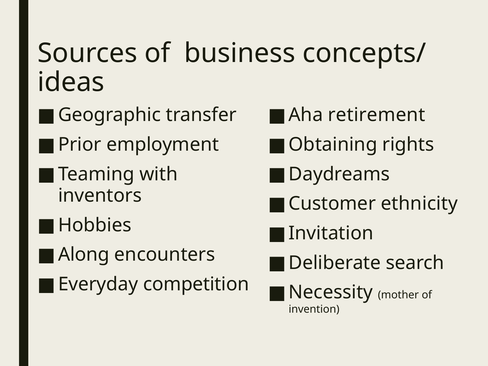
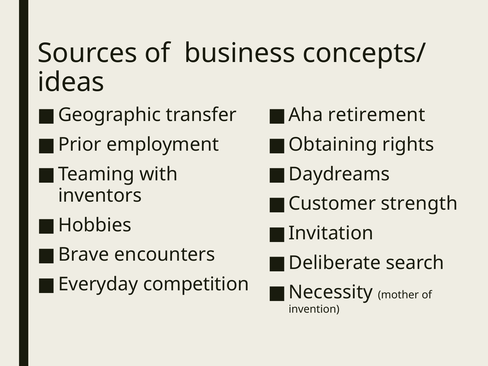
ethnicity: ethnicity -> strength
Along: Along -> Brave
